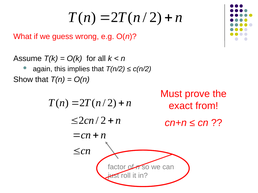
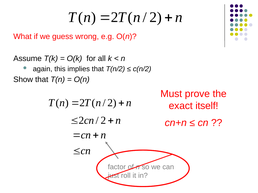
from: from -> itself
